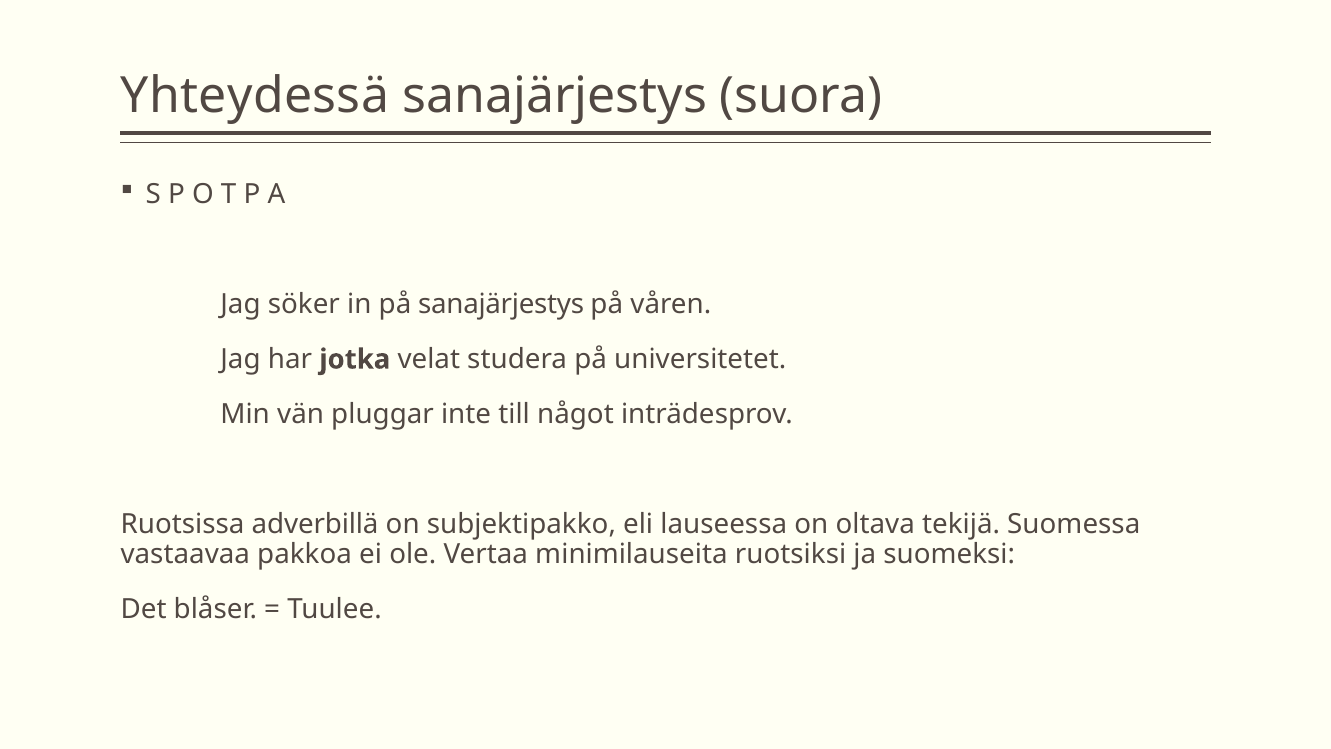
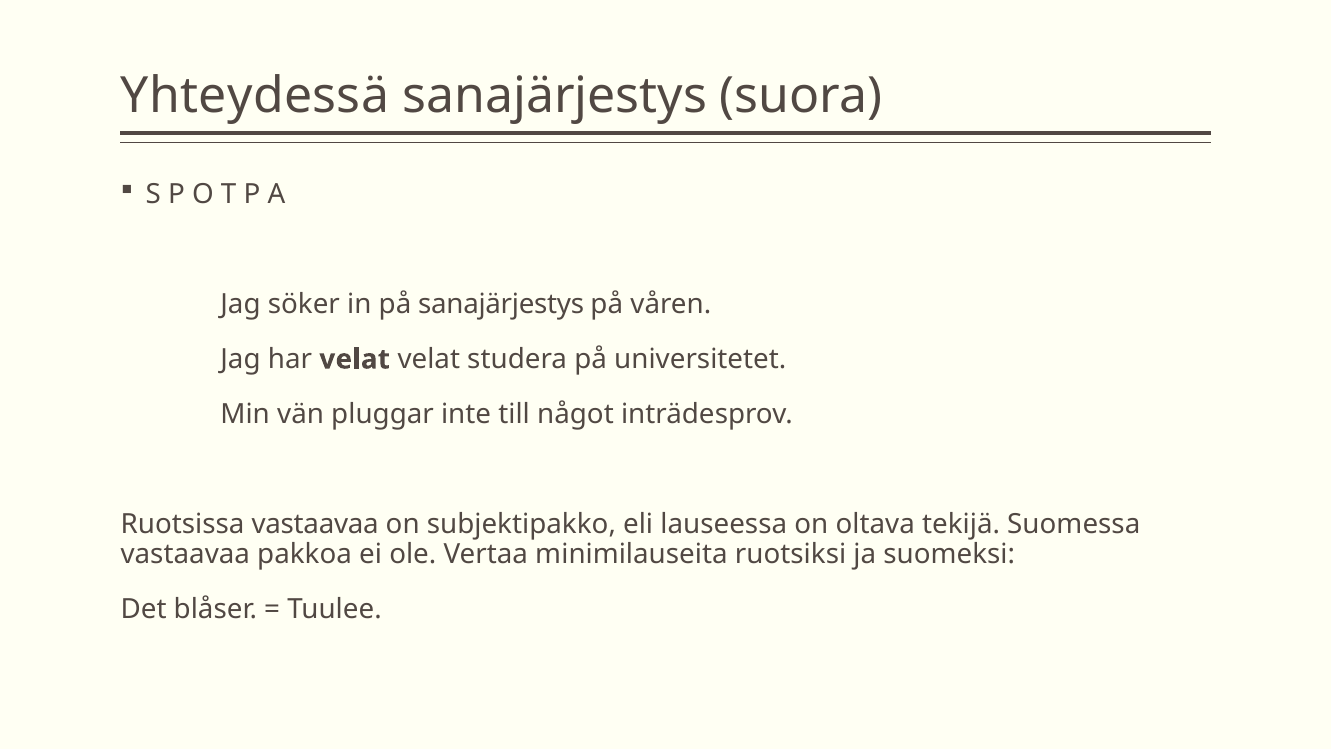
har jotka: jotka -> velat
Ruotsissa adverbillä: adverbillä -> vastaavaa
